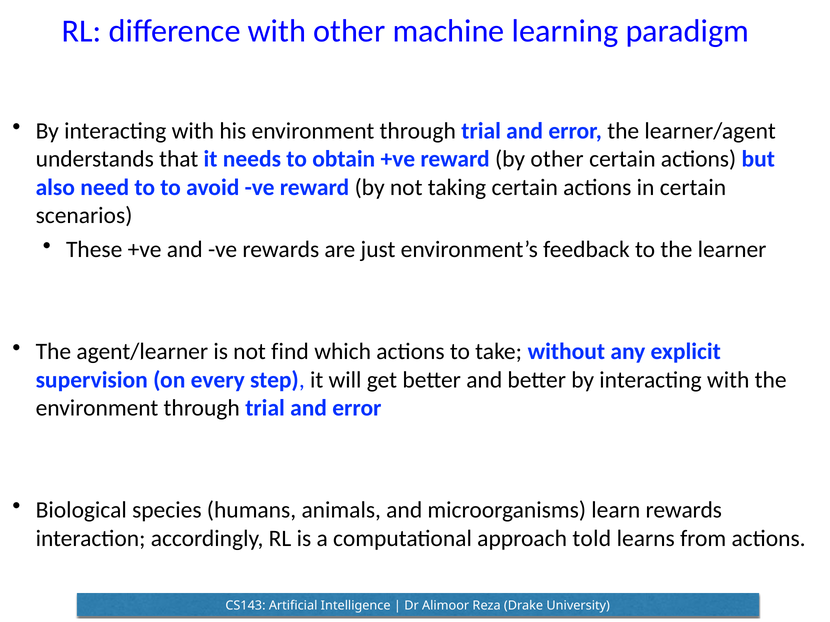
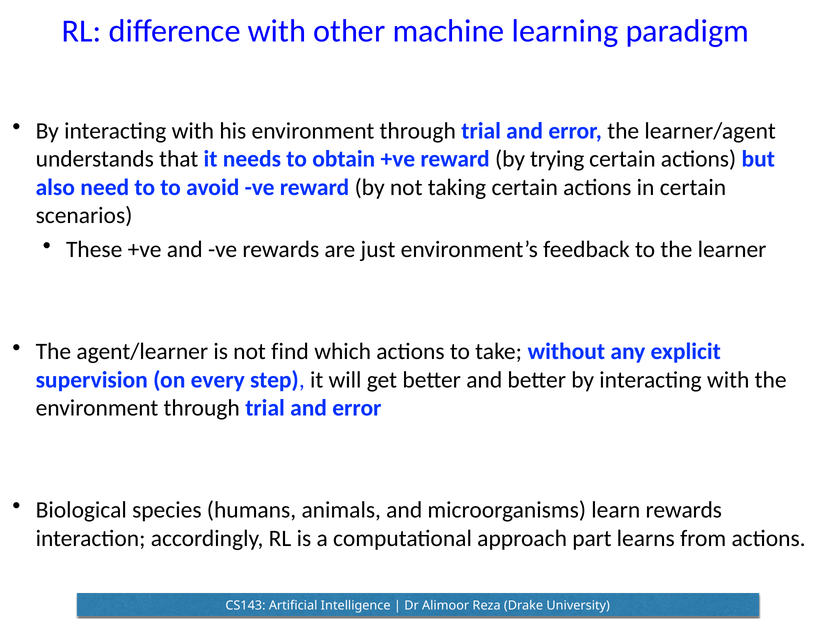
by other: other -> trying
told: told -> part
